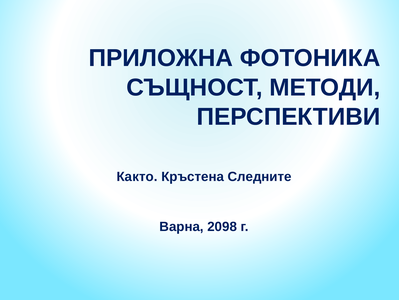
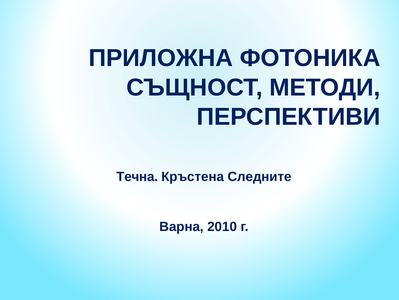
Както: Както -> Течна
2098: 2098 -> 2010
